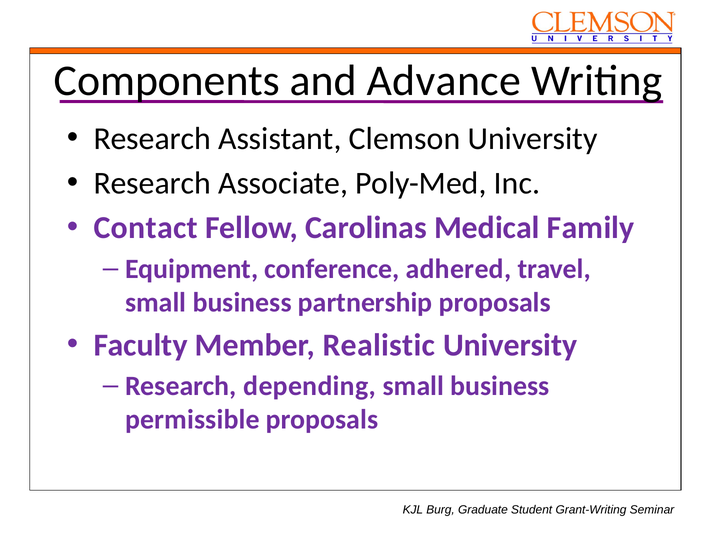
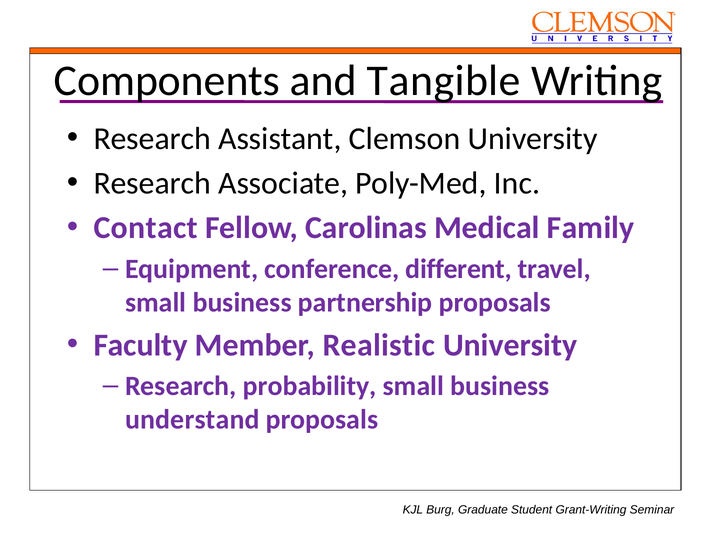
Advance: Advance -> Tangible
adhered: adhered -> different
depending: depending -> probability
permissible: permissible -> understand
